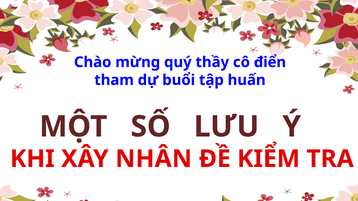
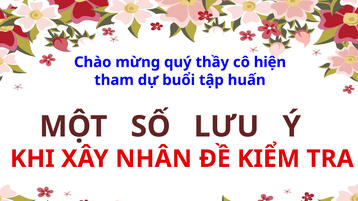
điển: điển -> hiện
